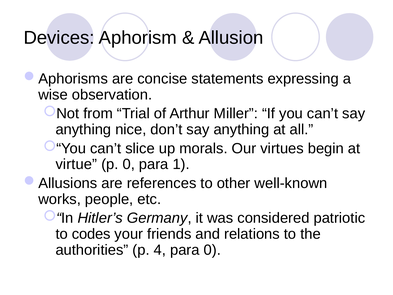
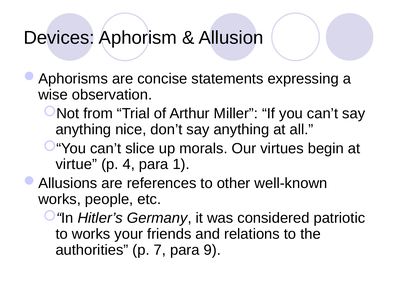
p 0: 0 -> 4
to codes: codes -> works
4: 4 -> 7
para 0: 0 -> 9
